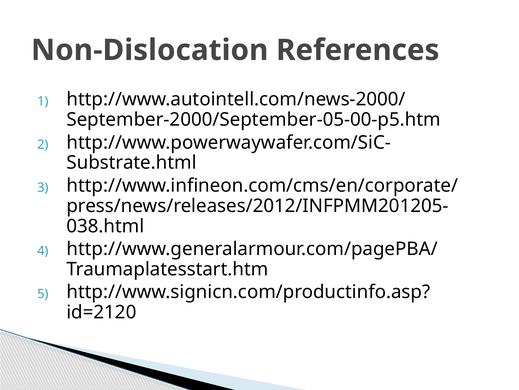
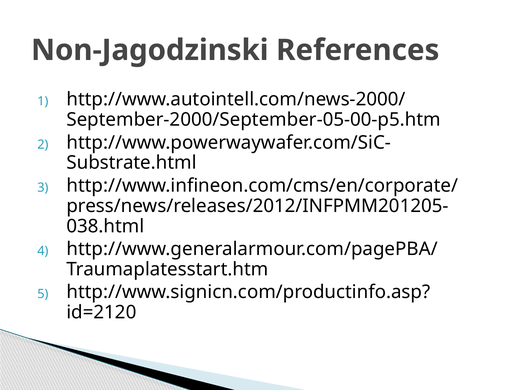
Non-Dislocation: Non-Dislocation -> Non-Jagodzinski
